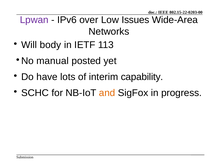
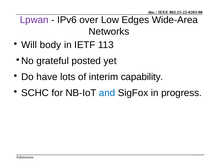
Issues: Issues -> Edges
manual: manual -> grateful
and colour: orange -> blue
